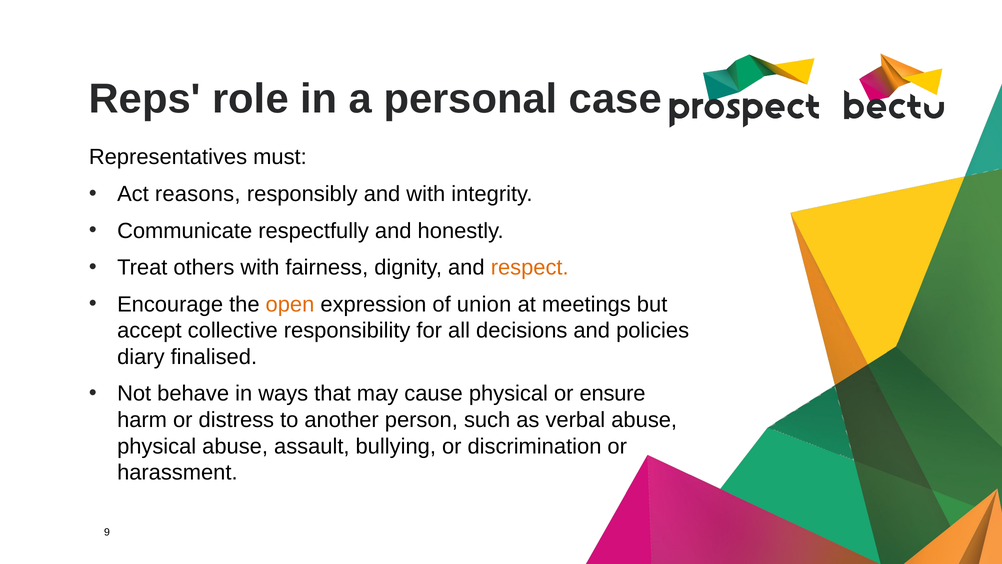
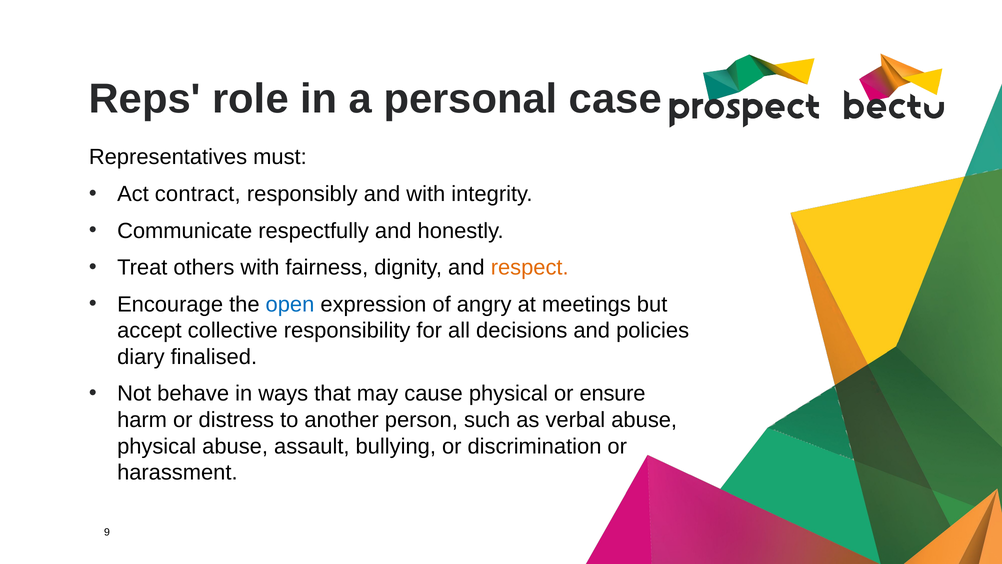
reasons: reasons -> contract
open colour: orange -> blue
union: union -> angry
